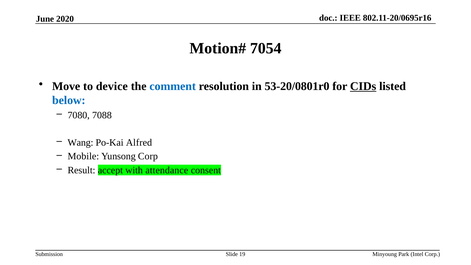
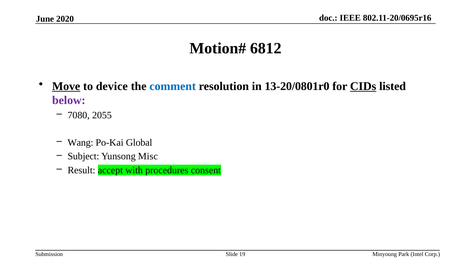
7054: 7054 -> 6812
Move underline: none -> present
53-20/0801r0: 53-20/0801r0 -> 13-20/0801r0
below colour: blue -> purple
7088: 7088 -> 2055
Alfred: Alfred -> Global
Mobile: Mobile -> Subject
Yunsong Corp: Corp -> Misc
attendance: attendance -> procedures
